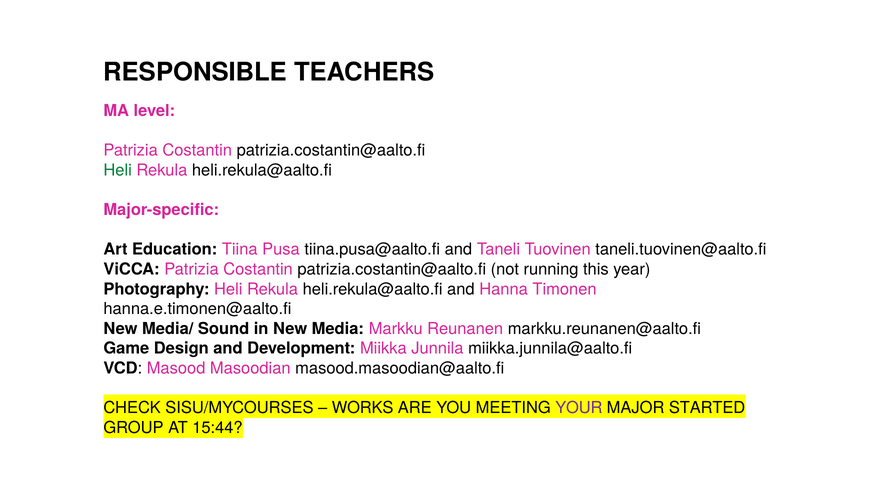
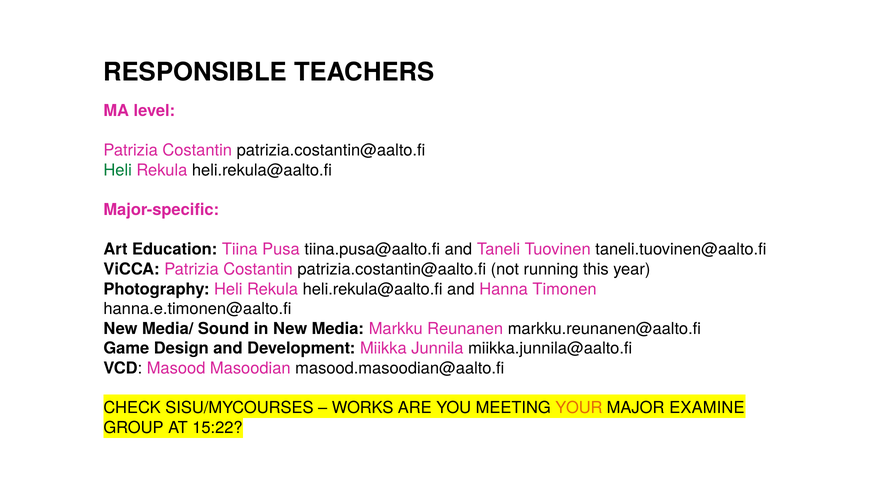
YOUR colour: purple -> orange
STARTED: STARTED -> EXAMINE
15:44: 15:44 -> 15:22
